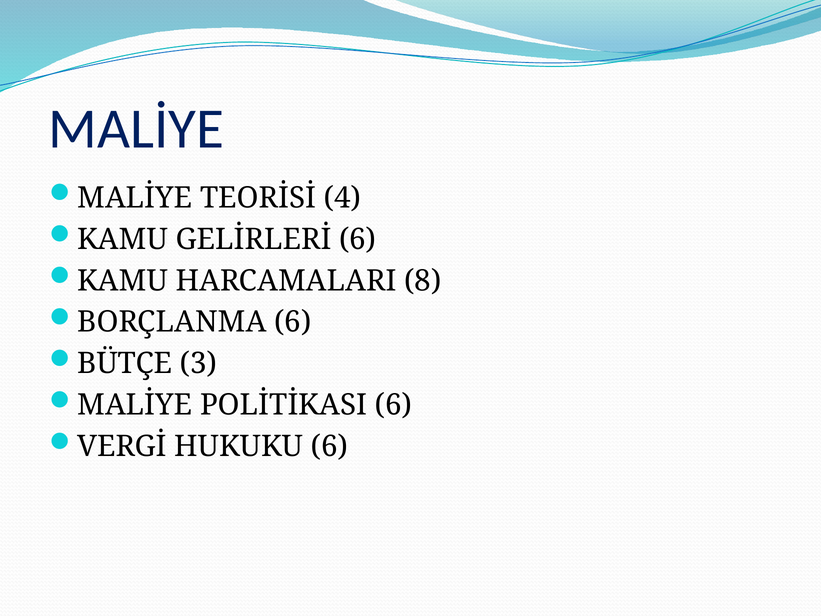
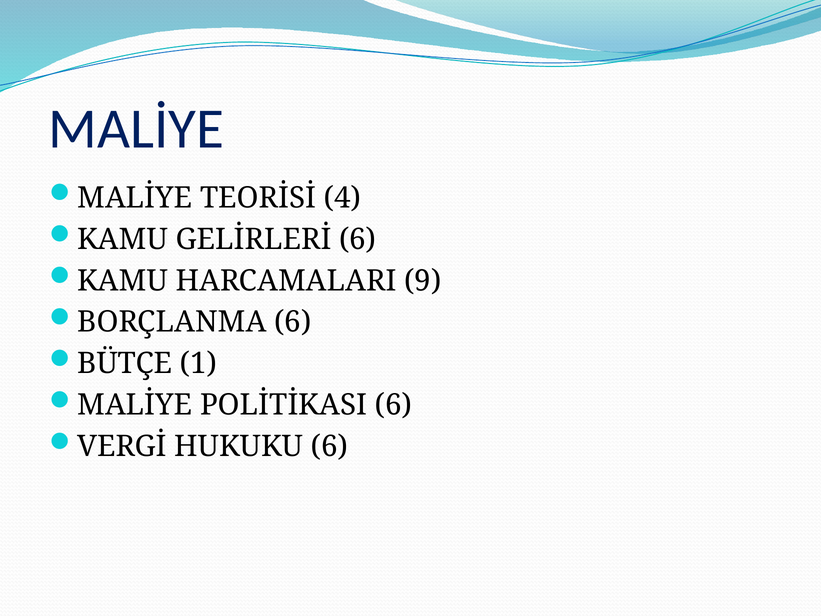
8: 8 -> 9
3: 3 -> 1
